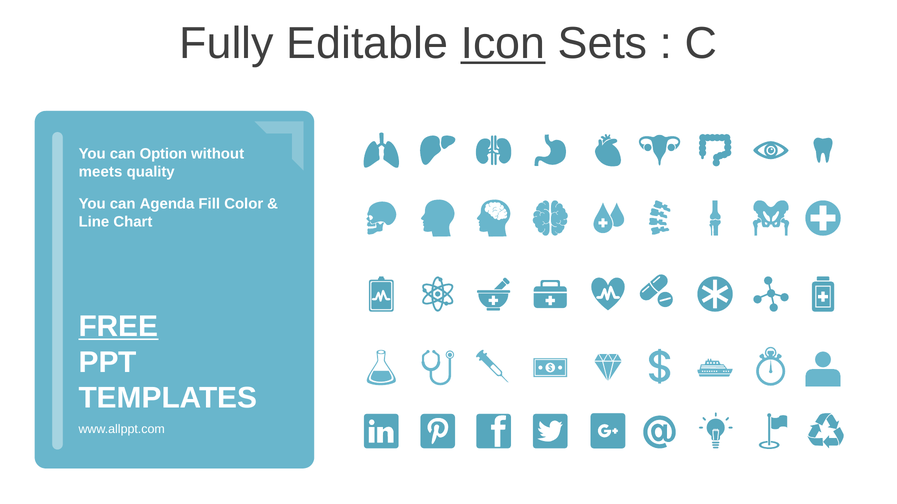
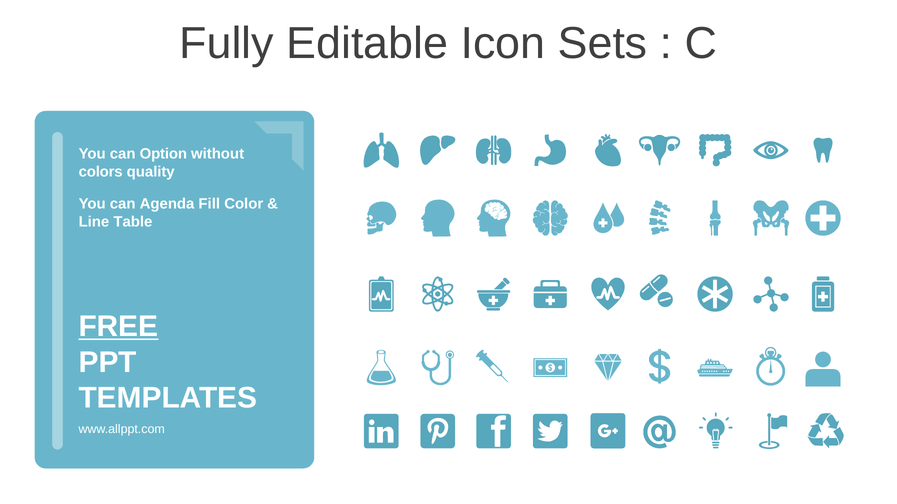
Icon underline: present -> none
meets: meets -> colors
Chart: Chart -> Table
